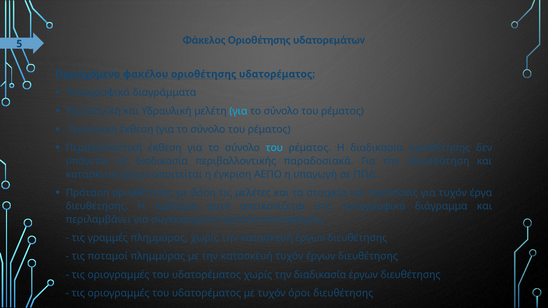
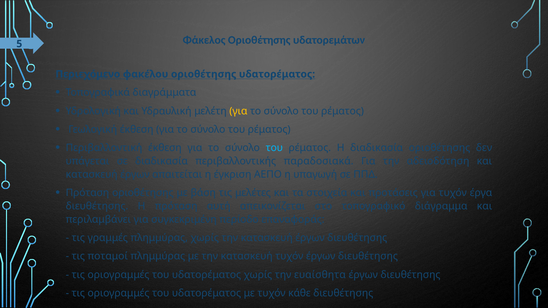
για at (238, 111) colour: light blue -> yellow
την διαδικασία: διαδικασία -> ευαίσθητα
όροι: όροι -> κάθε
